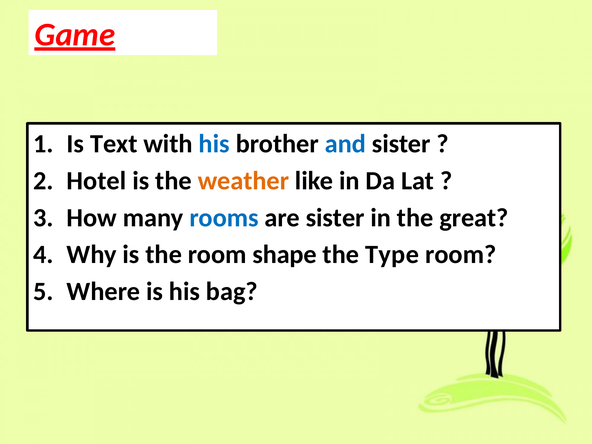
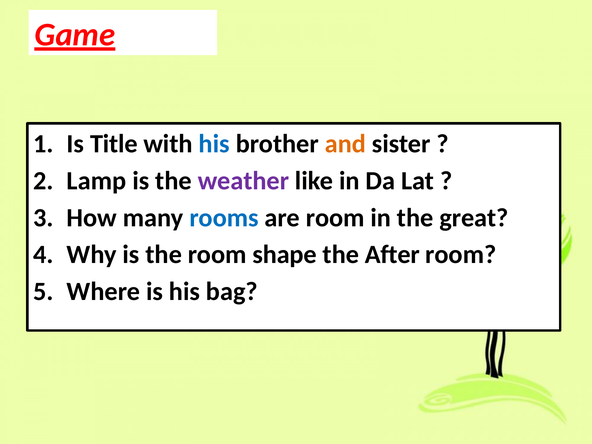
Text: Text -> Title
and colour: blue -> orange
Hotel: Hotel -> Lamp
weather colour: orange -> purple
are sister: sister -> room
Type: Type -> After
